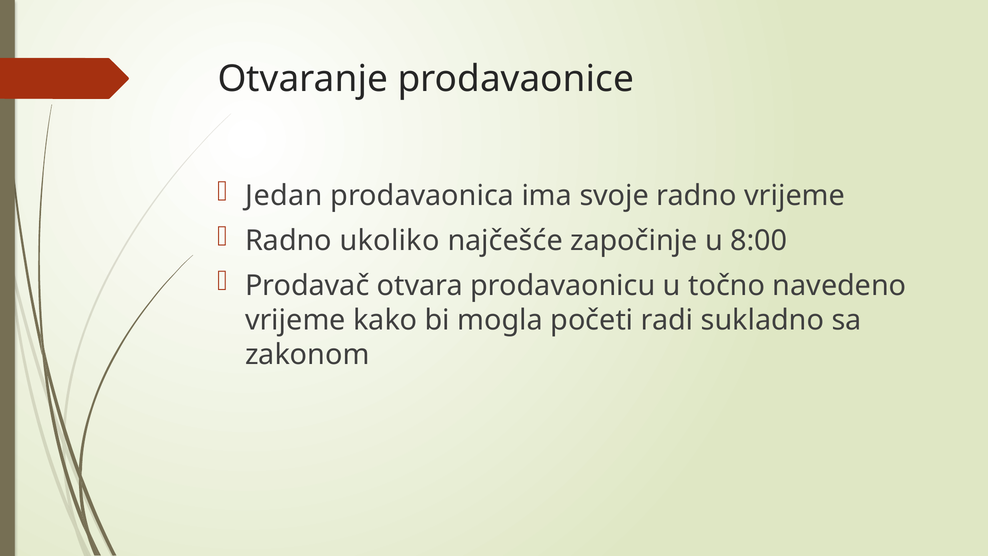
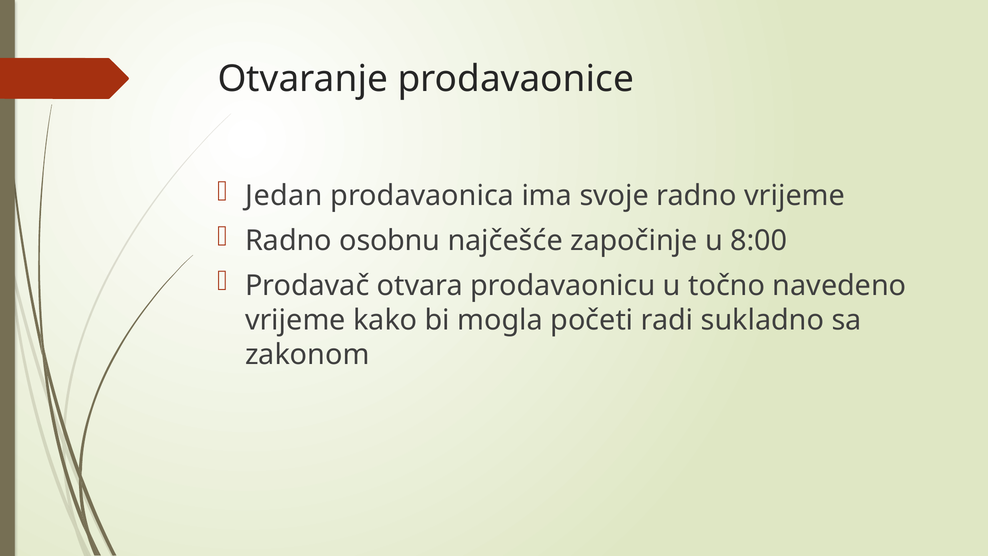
ukoliko: ukoliko -> osobnu
